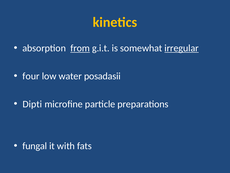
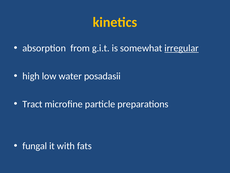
from underline: present -> none
four: four -> high
Dipti: Dipti -> Tract
